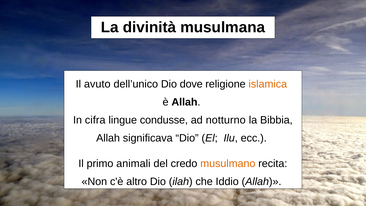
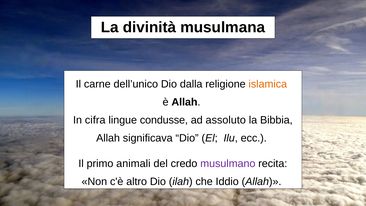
avuto: avuto -> carne
dove: dove -> dalla
notturno: notturno -> assoluto
musulmano colour: orange -> purple
